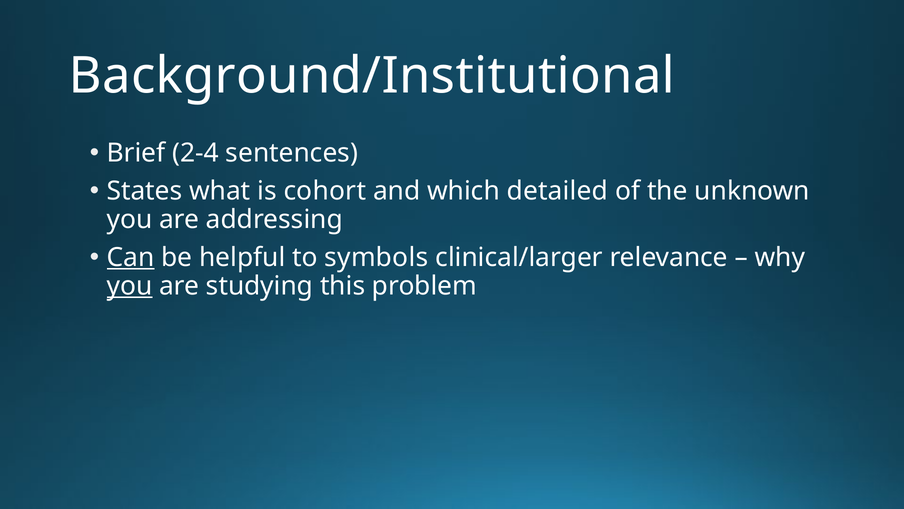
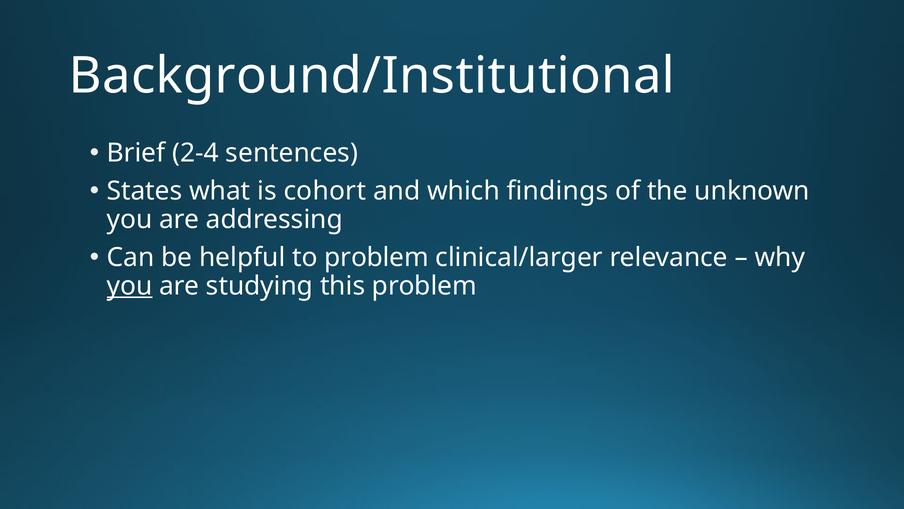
detailed: detailed -> findings
Can underline: present -> none
to symbols: symbols -> problem
